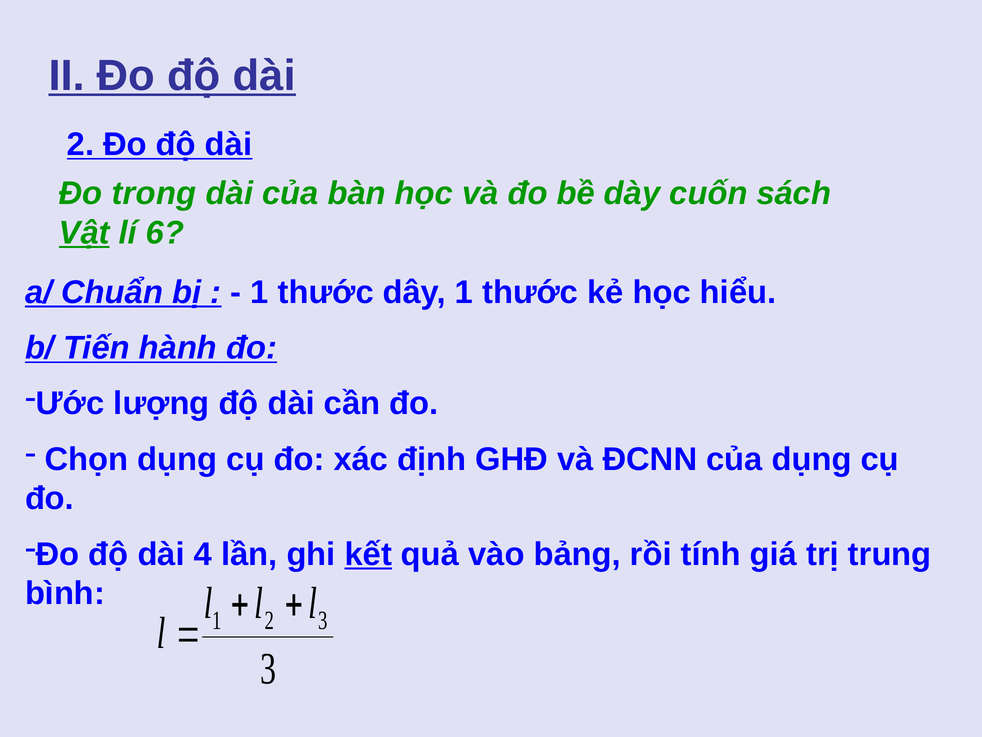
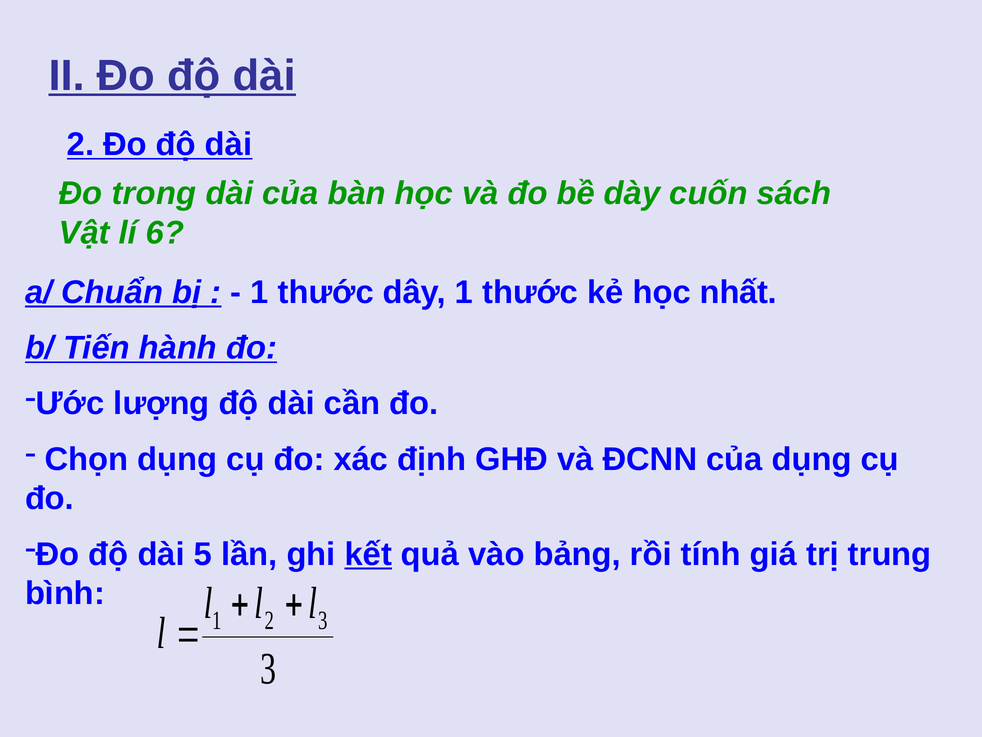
Vật underline: present -> none
hiểu: hiểu -> nhất
4: 4 -> 5
